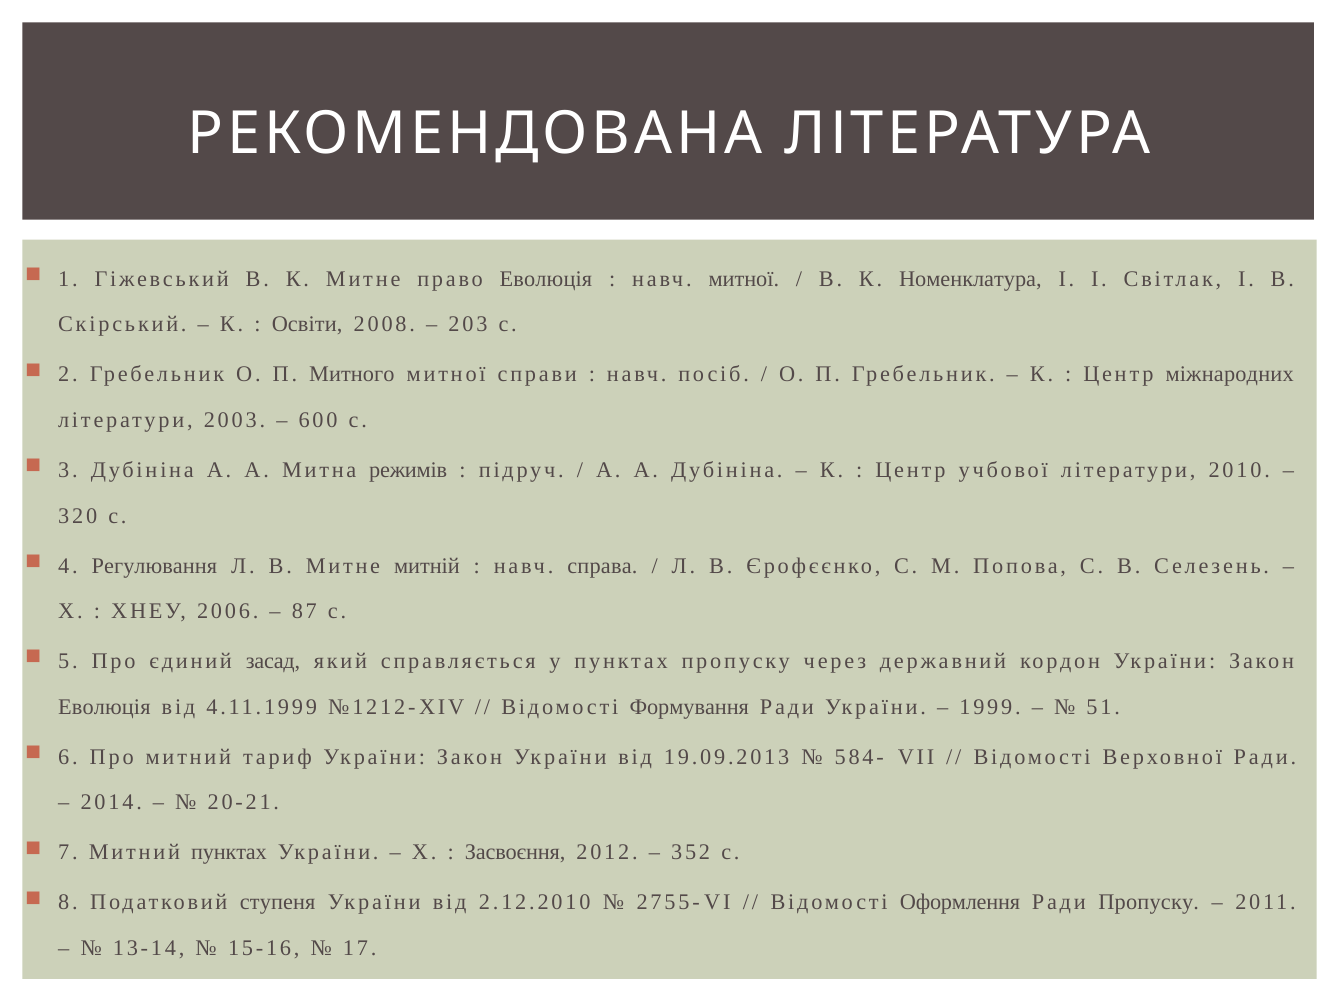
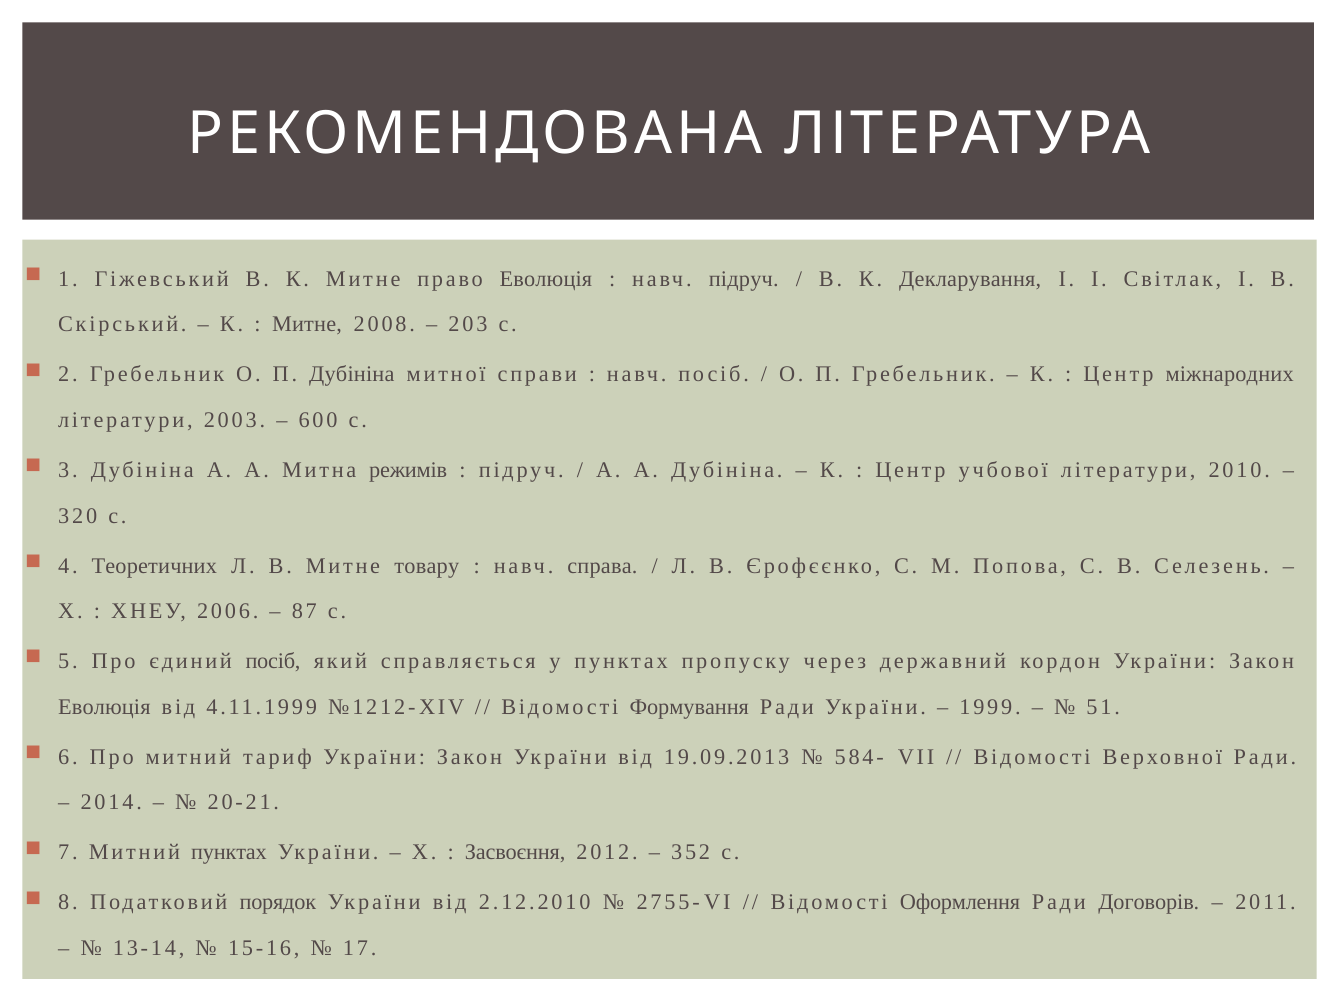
навч митної: митної -> підруч
Номенклатура: Номенклатура -> Декларування
Освіти at (307, 325): Освіти -> Митне
П Митного: Митного -> Дубініна
Регулювання: Регулювання -> Теоретичних
митній: митній -> товару
єдиний засад: засад -> посіб
ступеня: ступеня -> порядок
Ради Пропуску: Пропуску -> Договорів
